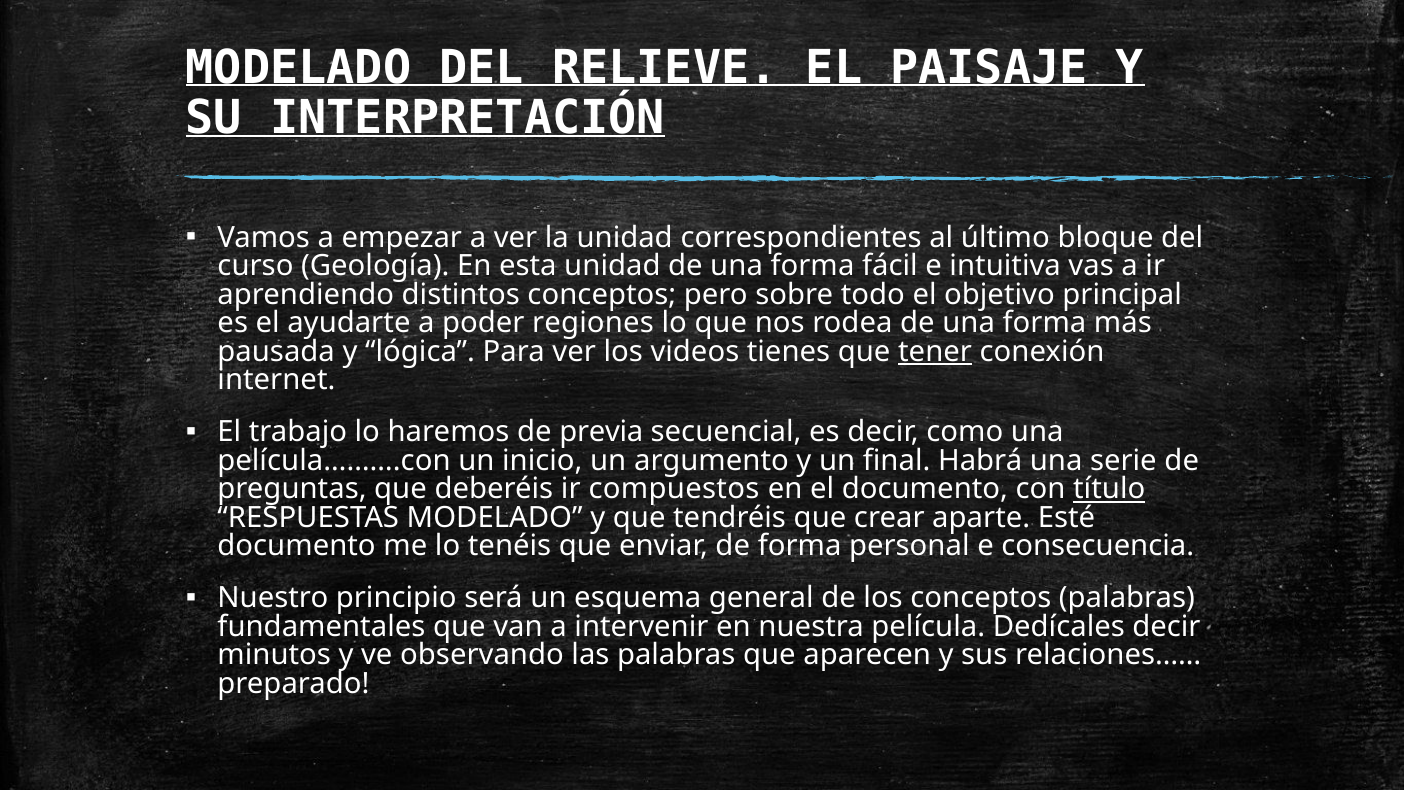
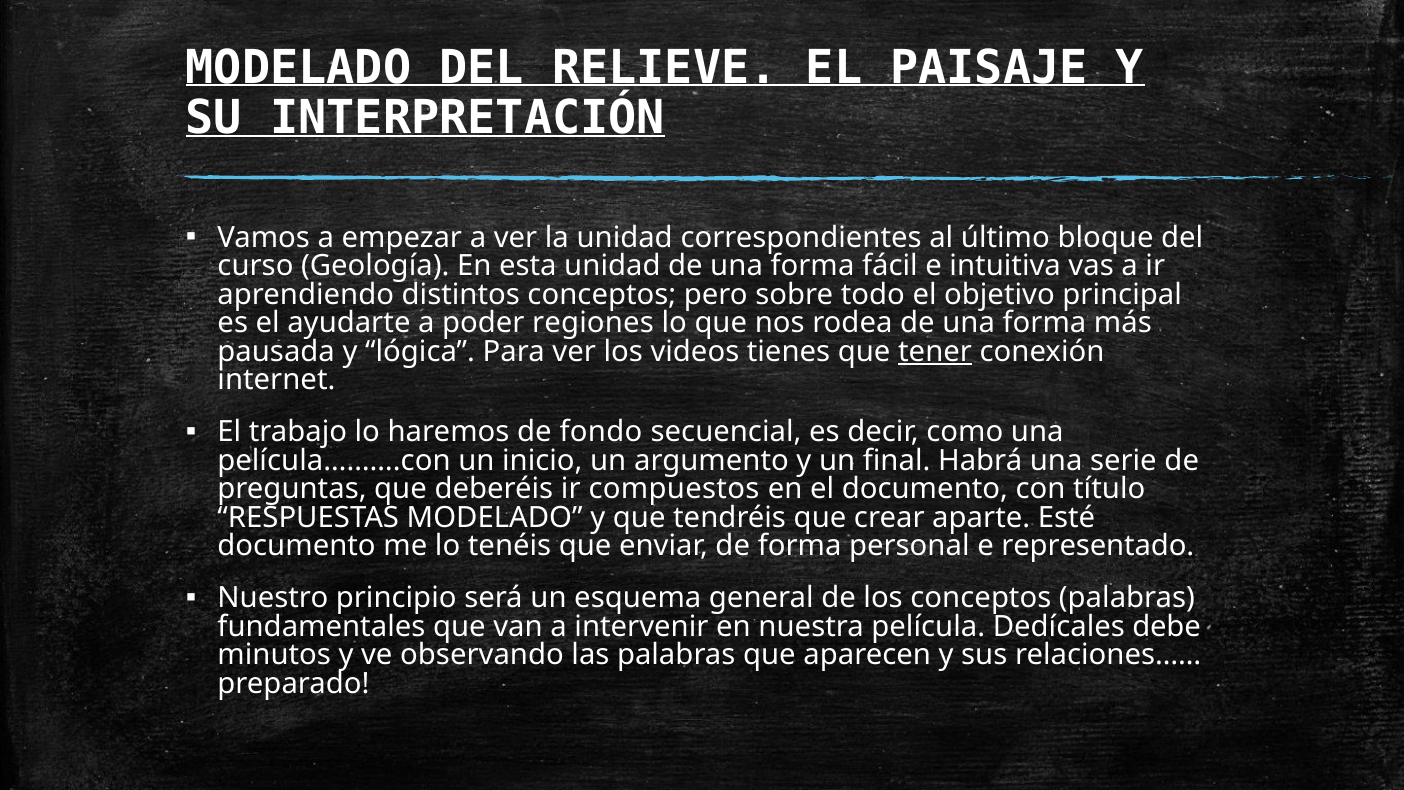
previa: previa -> fondo
título underline: present -> none
consecuencia: consecuencia -> representado
Dedícales decir: decir -> debe
